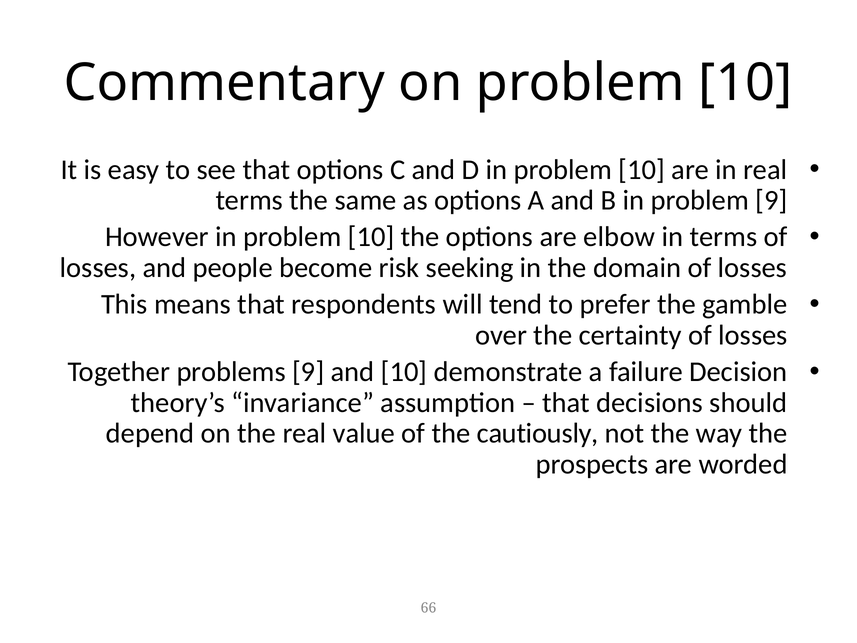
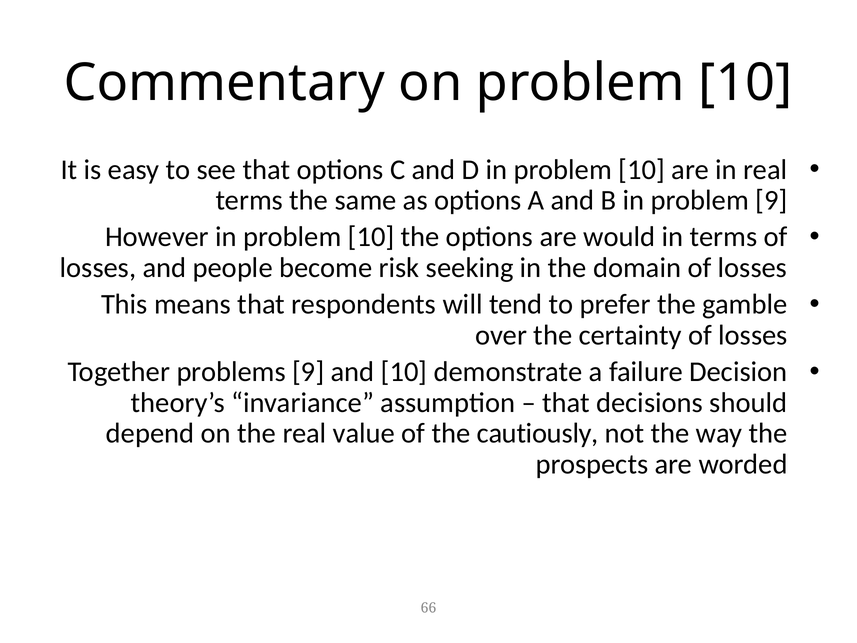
elbow: elbow -> would
